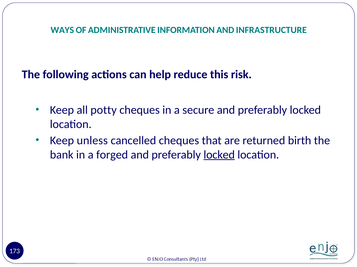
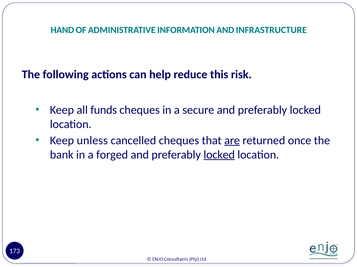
WAYS: WAYS -> HAND
potty: potty -> funds
are underline: none -> present
birth: birth -> once
